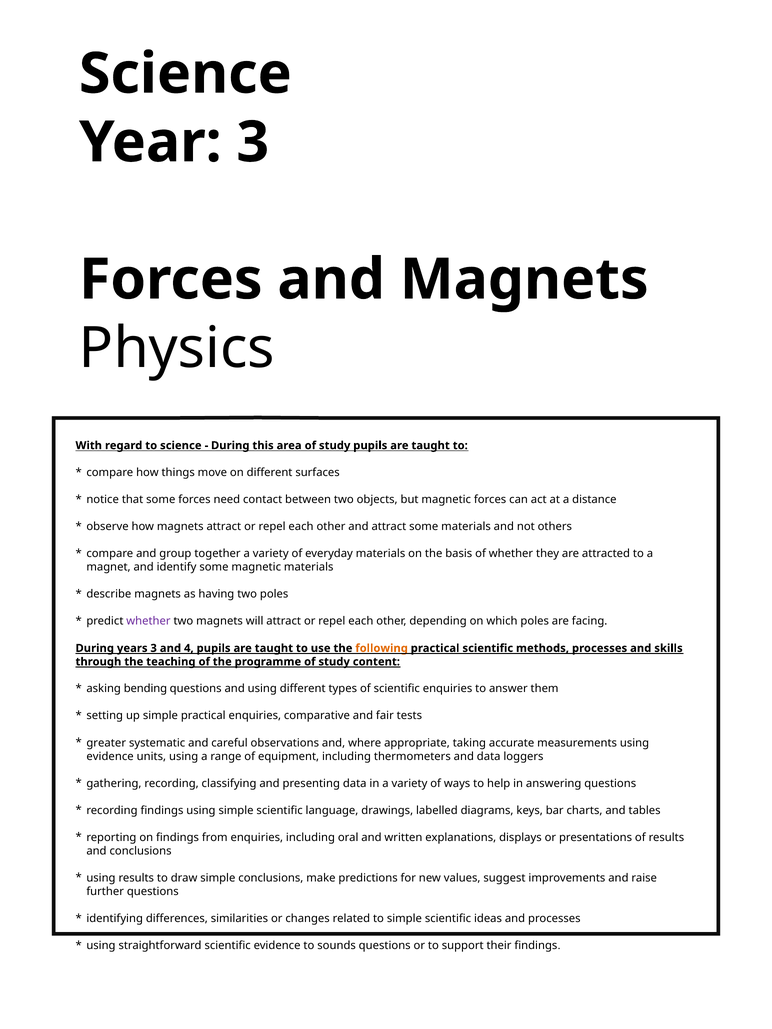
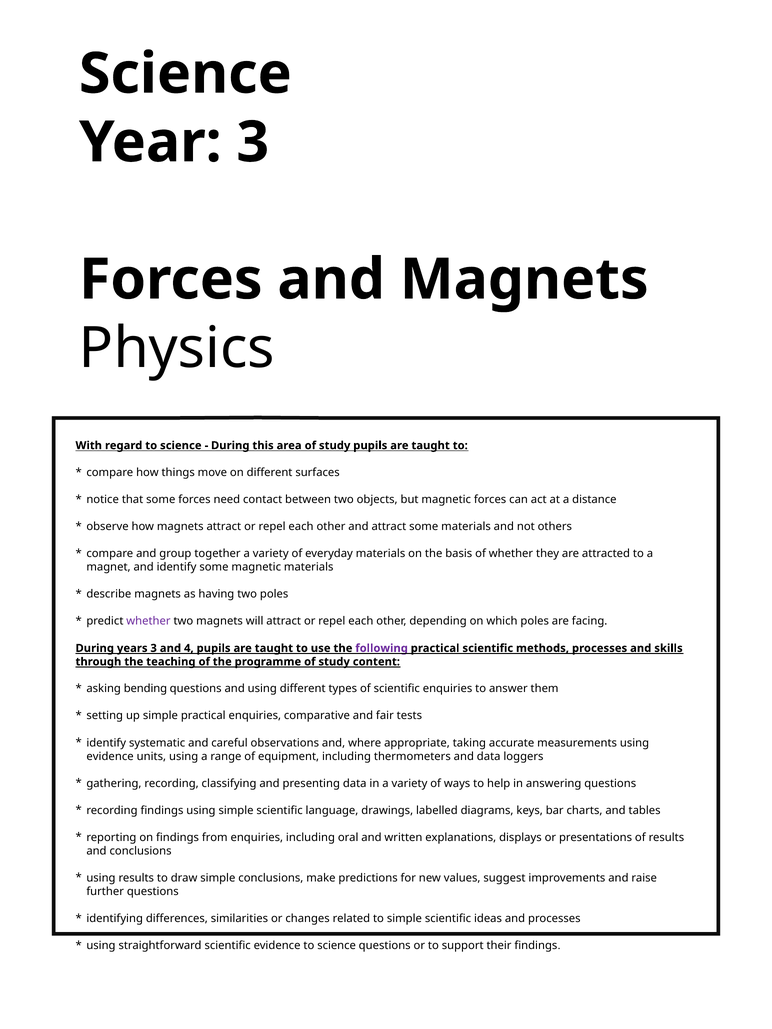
following colour: orange -> purple
greater at (106, 743): greater -> identify
evidence to sounds: sounds -> science
